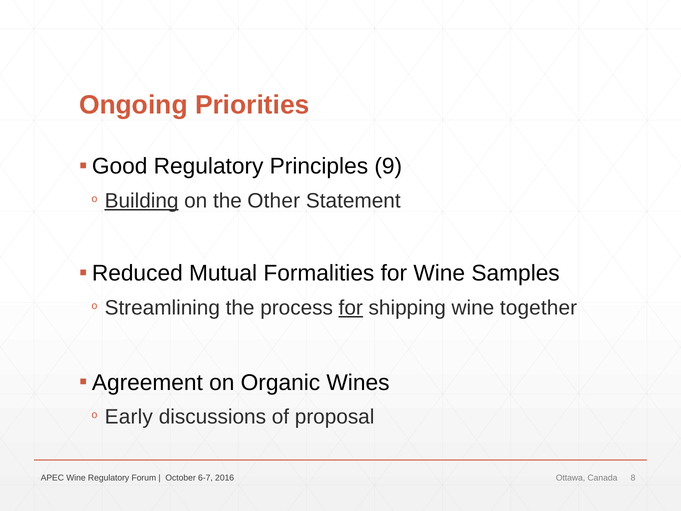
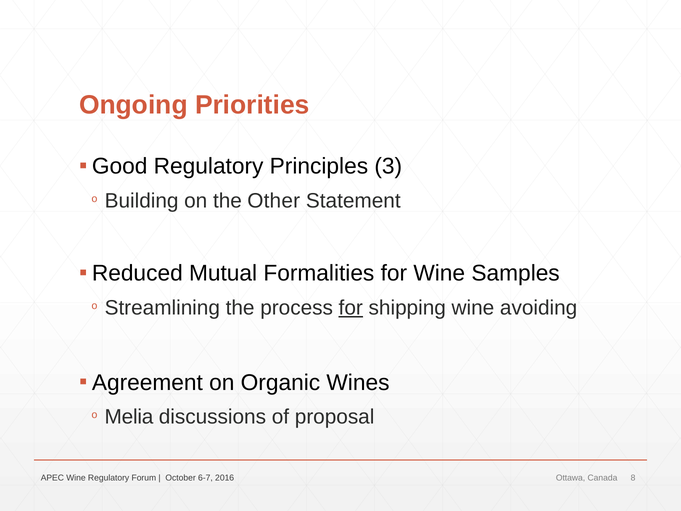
9: 9 -> 3
Building underline: present -> none
together: together -> avoiding
Early: Early -> Melia
